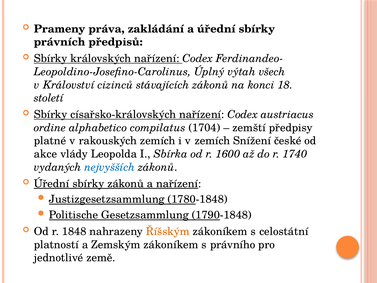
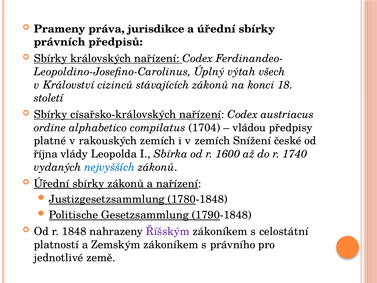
zakládání: zakládání -> jurisdikce
zemští: zemští -> vládou
akce: akce -> října
Říšským colour: orange -> purple
